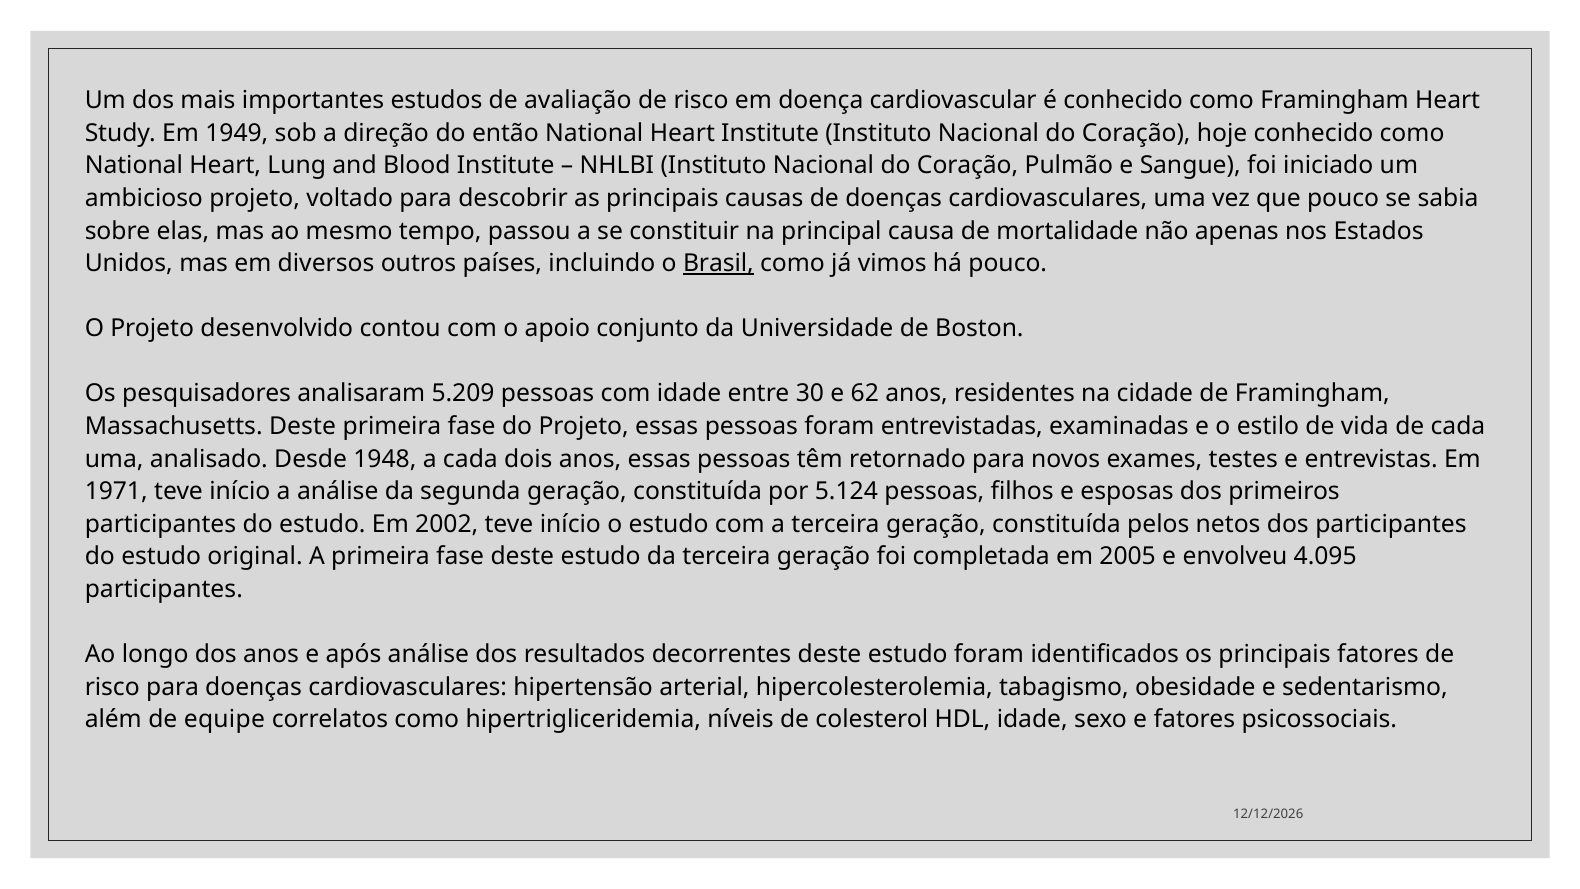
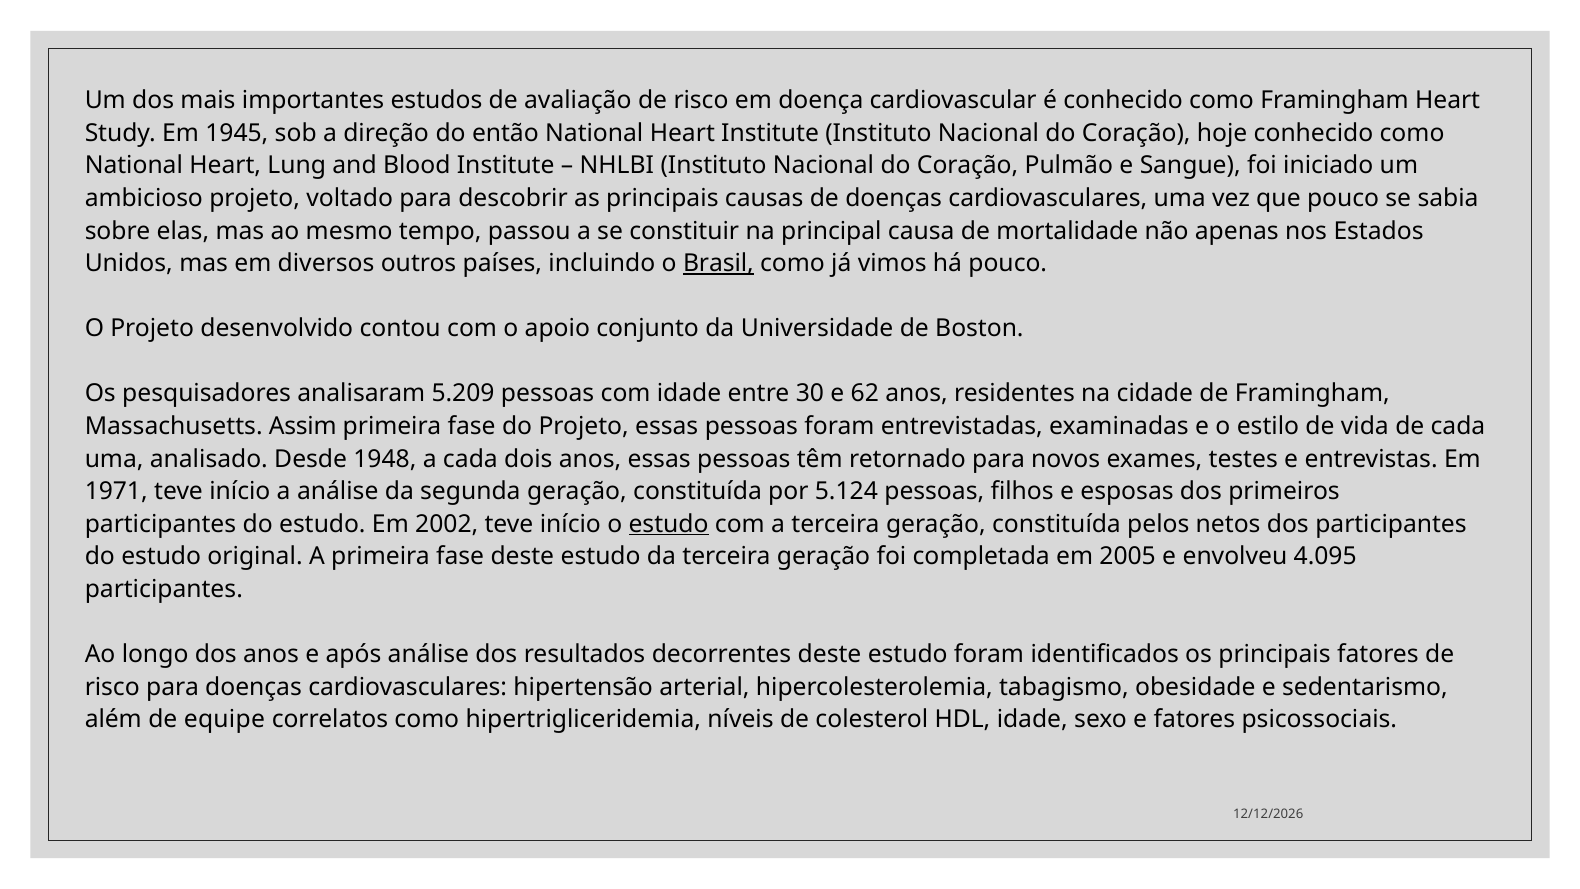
1949: 1949 -> 1945
Massachusetts Deste: Deste -> Assim
estudo at (669, 524) underline: none -> present
